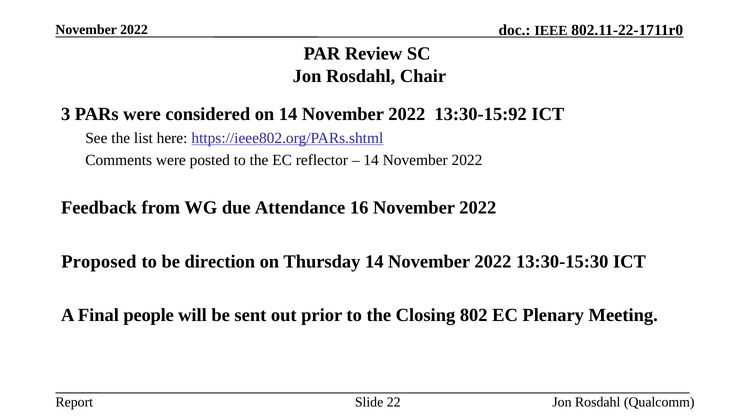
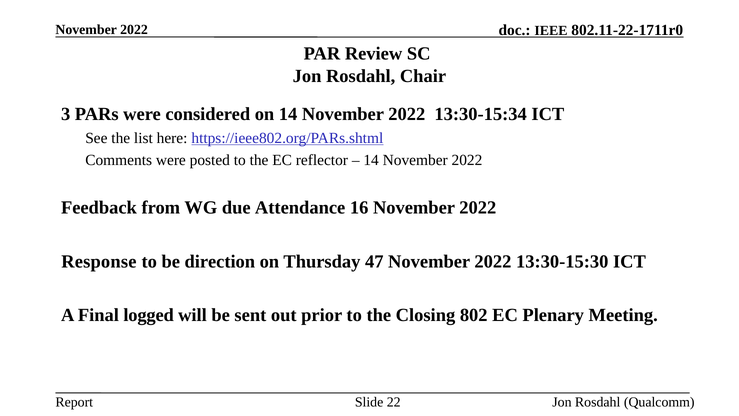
13:30-15:92: 13:30-15:92 -> 13:30-15:34
Proposed: Proposed -> Response
Thursday 14: 14 -> 47
people: people -> logged
